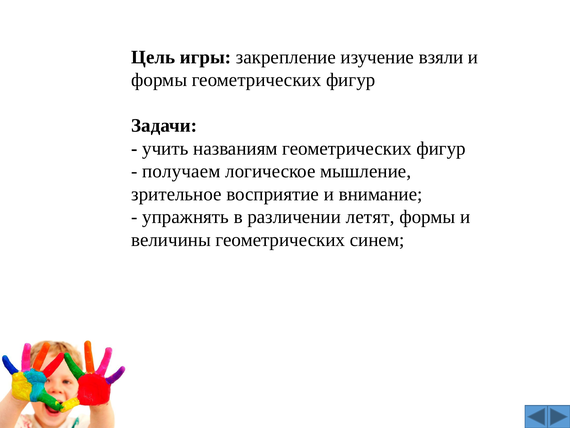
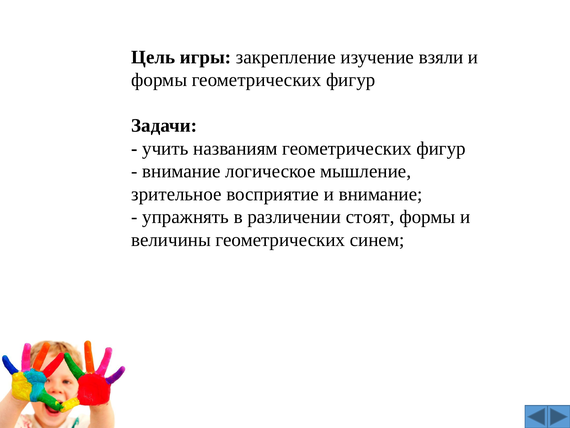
получаем at (181, 171): получаем -> внимание
летят: летят -> стоят
